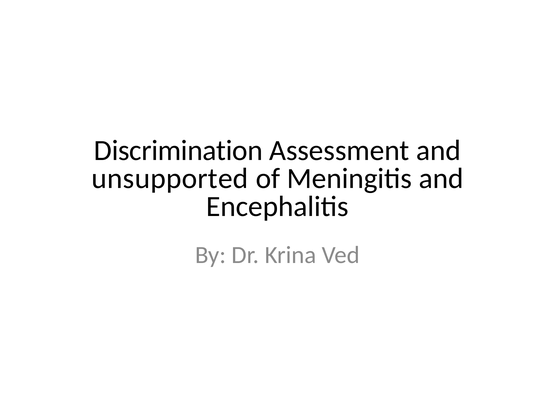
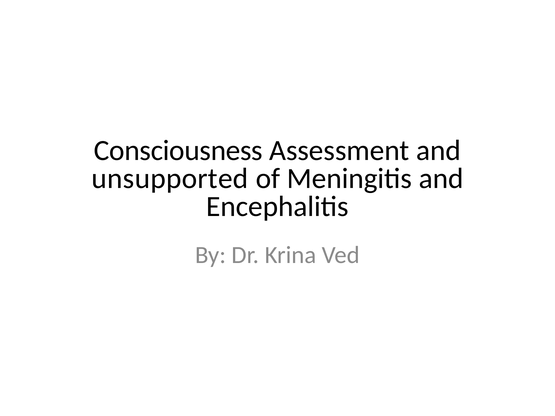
Discrimination: Discrimination -> Consciousness
